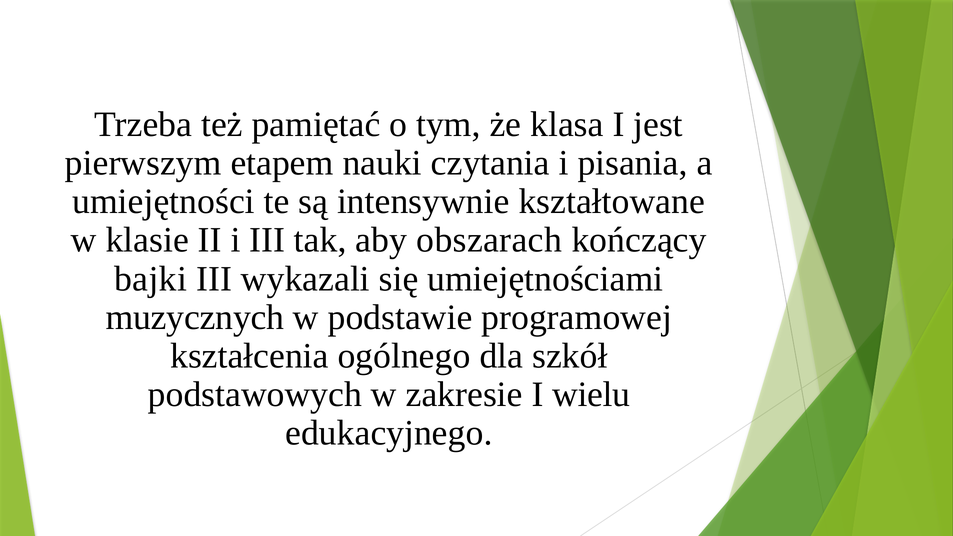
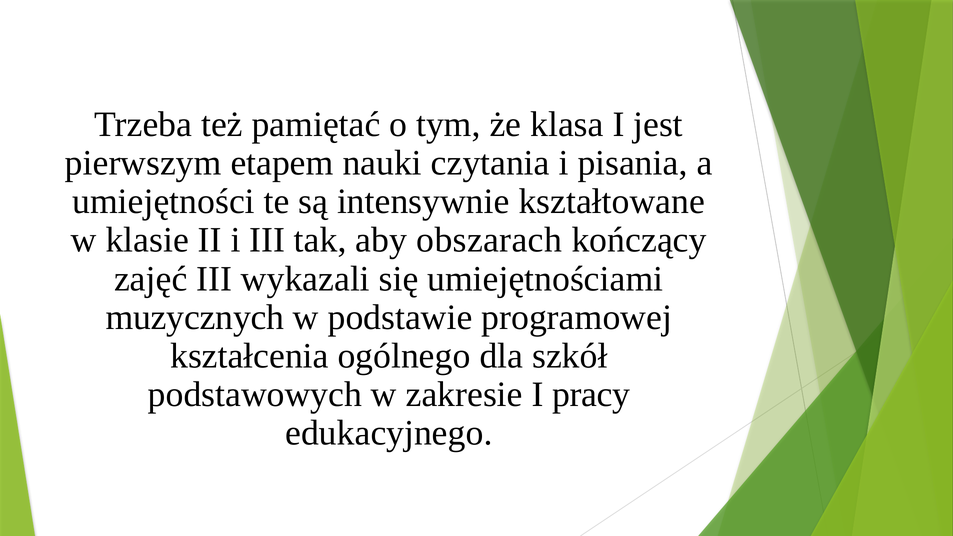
bajki: bajki -> zajęć
wielu: wielu -> pracy
